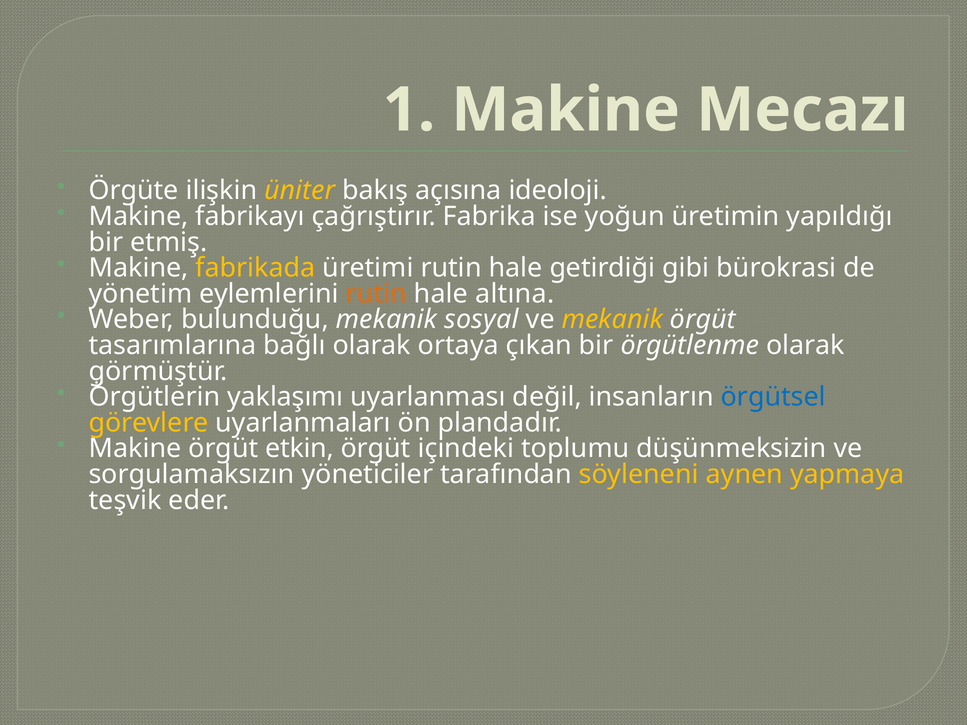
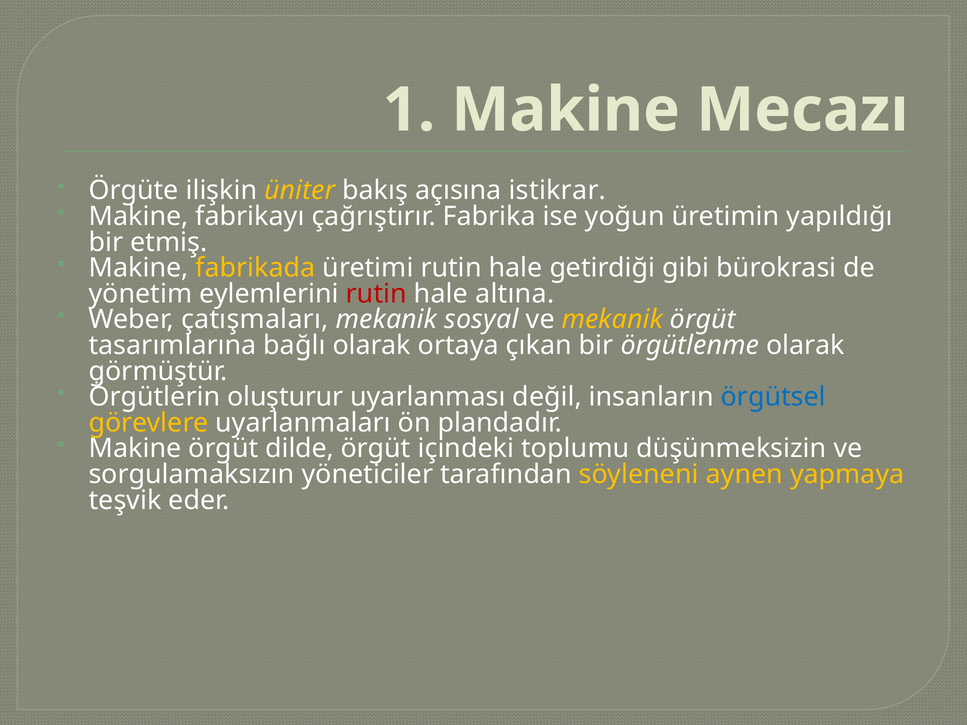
ideoloji: ideoloji -> istikrar
rutin at (376, 294) colour: orange -> red
bulunduğu: bulunduğu -> çatışmaları
yaklaşımı: yaklaşımı -> oluşturur
etkin: etkin -> dilde
